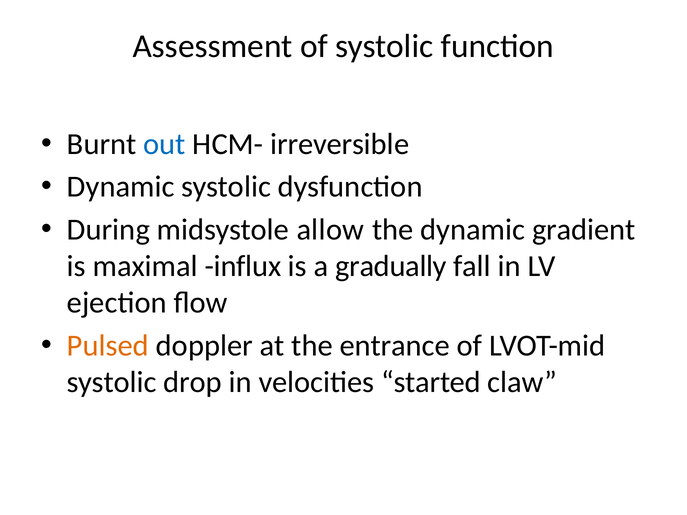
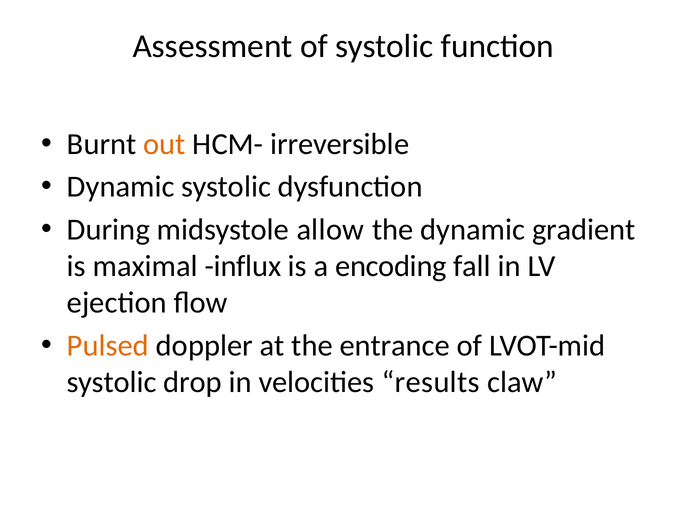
out colour: blue -> orange
gradually: gradually -> encoding
started: started -> results
